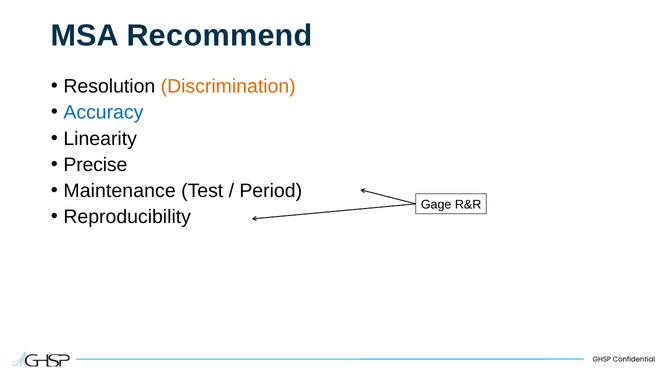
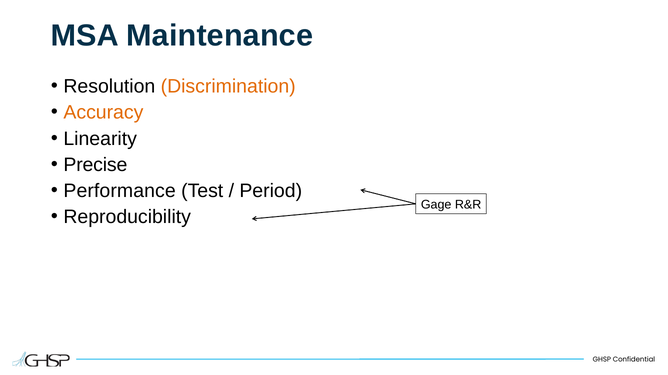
Recommend: Recommend -> Maintenance
Accuracy colour: blue -> orange
Maintenance: Maintenance -> Performance
